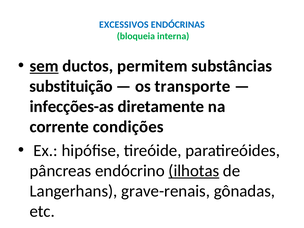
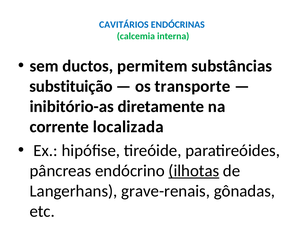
EXCESSIVOS: EXCESSIVOS -> CAVITÁRIOS
bloqueia: bloqueia -> calcemia
sem underline: present -> none
infecções-as: infecções-as -> inibitório-as
condições: condições -> localizada
